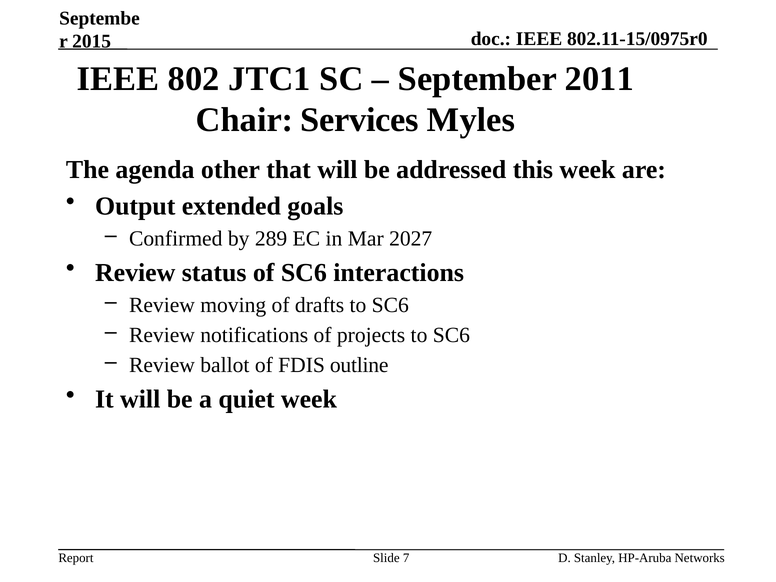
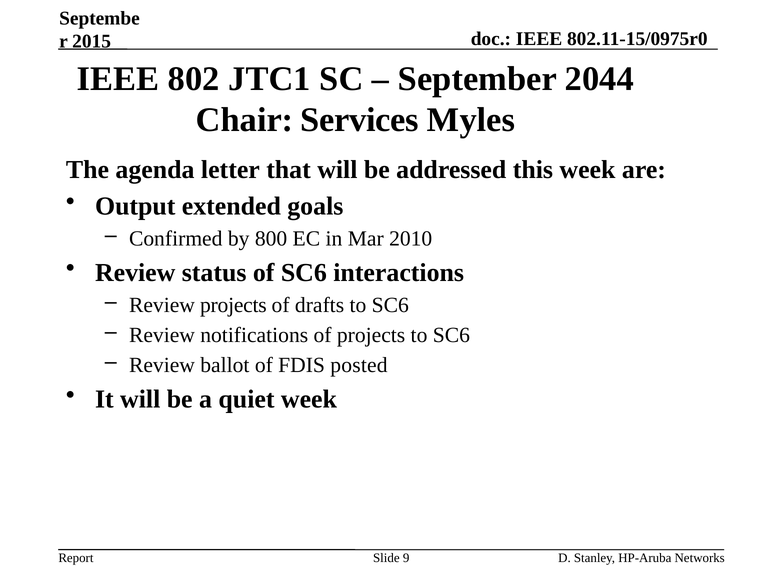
2011: 2011 -> 2044
other: other -> letter
289: 289 -> 800
2027: 2027 -> 2010
Review moving: moving -> projects
outline: outline -> posted
7: 7 -> 9
